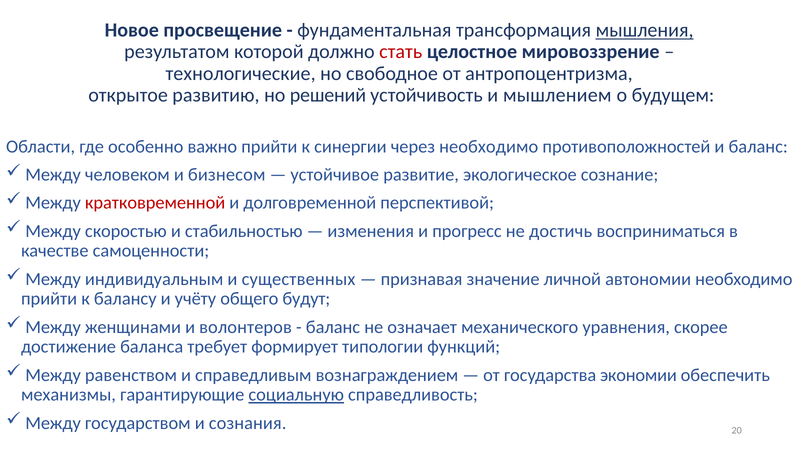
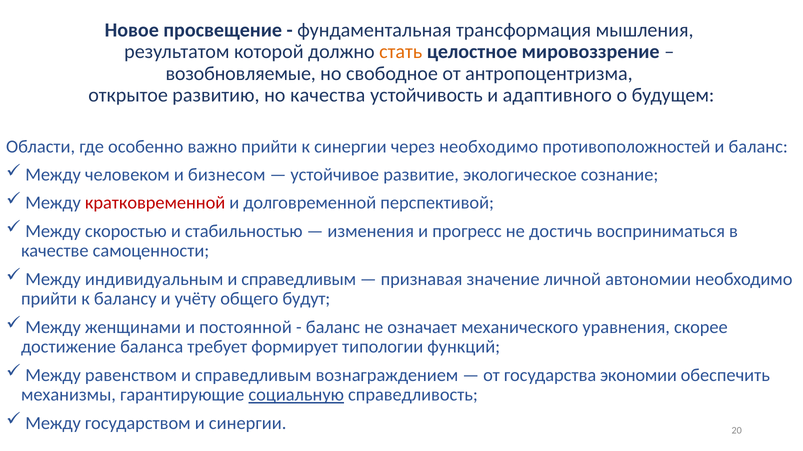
мышления underline: present -> none
стать colour: red -> orange
технологические: технологические -> возобновляемые
решений: решений -> качества
мышлением: мышлением -> адаптивного
индивидуальным и существенных: существенных -> справедливым
волонтеров: волонтеров -> постоянной
и сознания: сознания -> синергии
